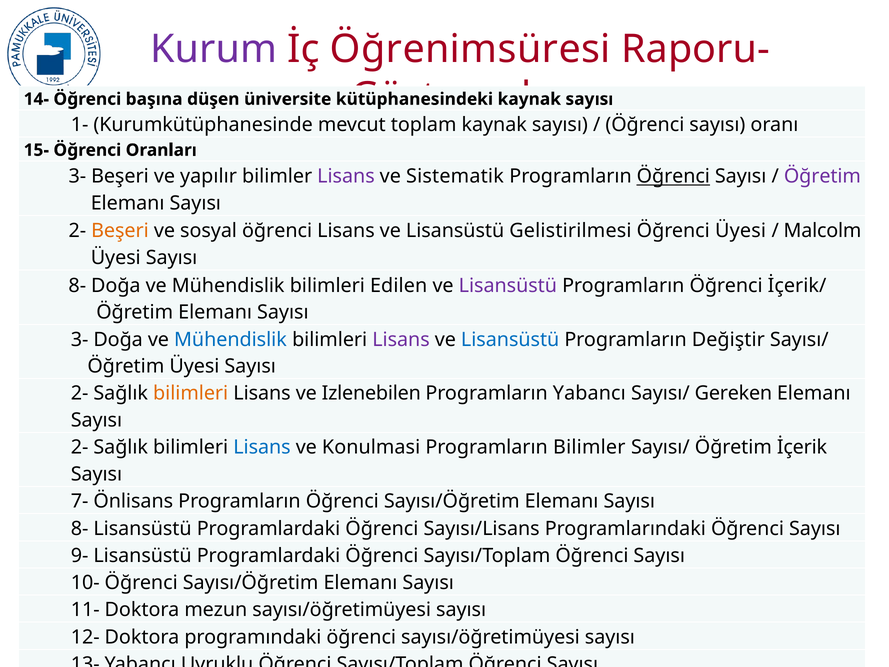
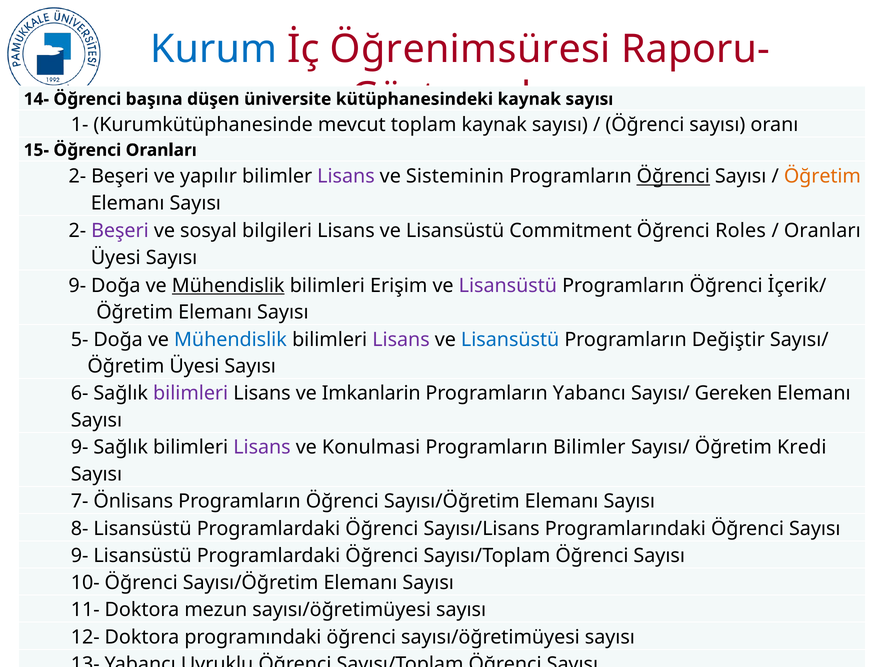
Kurum colour: purple -> blue
3- at (77, 176): 3- -> 2-
Sistematik: Sistematik -> Sisteminin
Öğretim at (822, 176) colour: purple -> orange
Beşeri at (120, 231) colour: orange -> purple
sosyal öğrenci: öğrenci -> bilgileri
Gelistirilmesi: Gelistirilmesi -> Commitment
Öğrenci Üyesi: Üyesi -> Roles
Malcolm at (822, 231): Malcolm -> Oranları
8- at (77, 285): 8- -> 9-
Mühendislik at (228, 285) underline: none -> present
Edilen: Edilen -> Erişim
3- at (80, 339): 3- -> 5-
2- at (80, 393): 2- -> 6-
bilimleri at (191, 393) colour: orange -> purple
Izlenebilen: Izlenebilen -> Imkanlarin
2- at (80, 447): 2- -> 9-
Lisans at (262, 447) colour: blue -> purple
İçerik: İçerik -> Kredi
